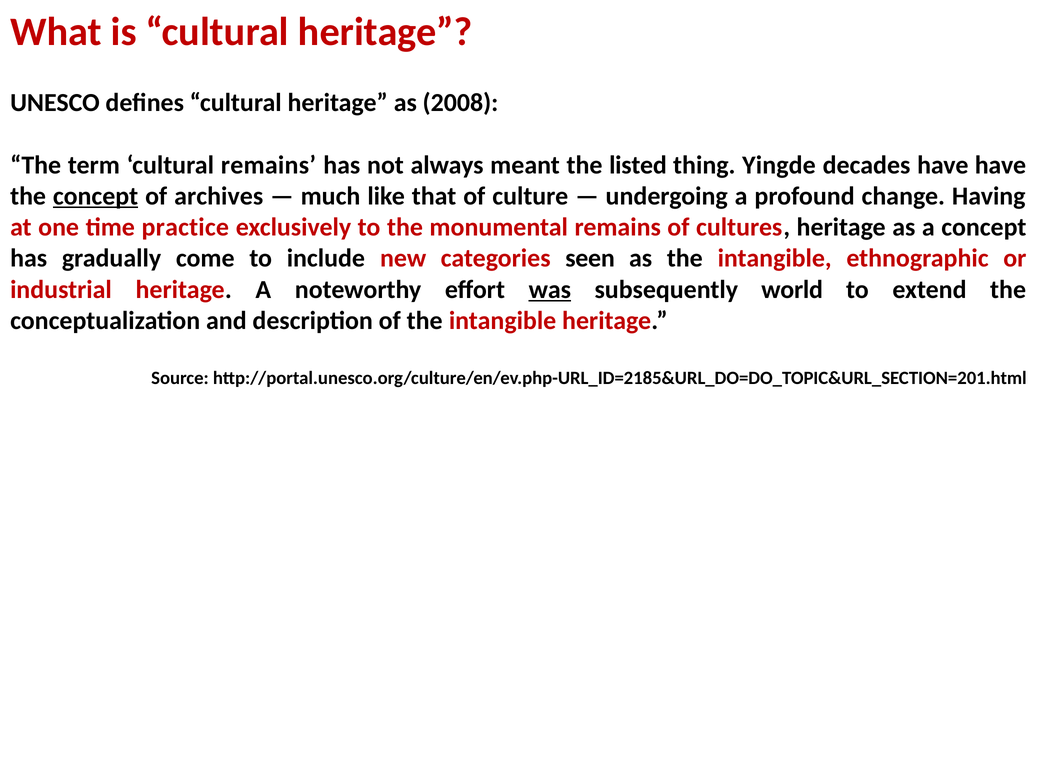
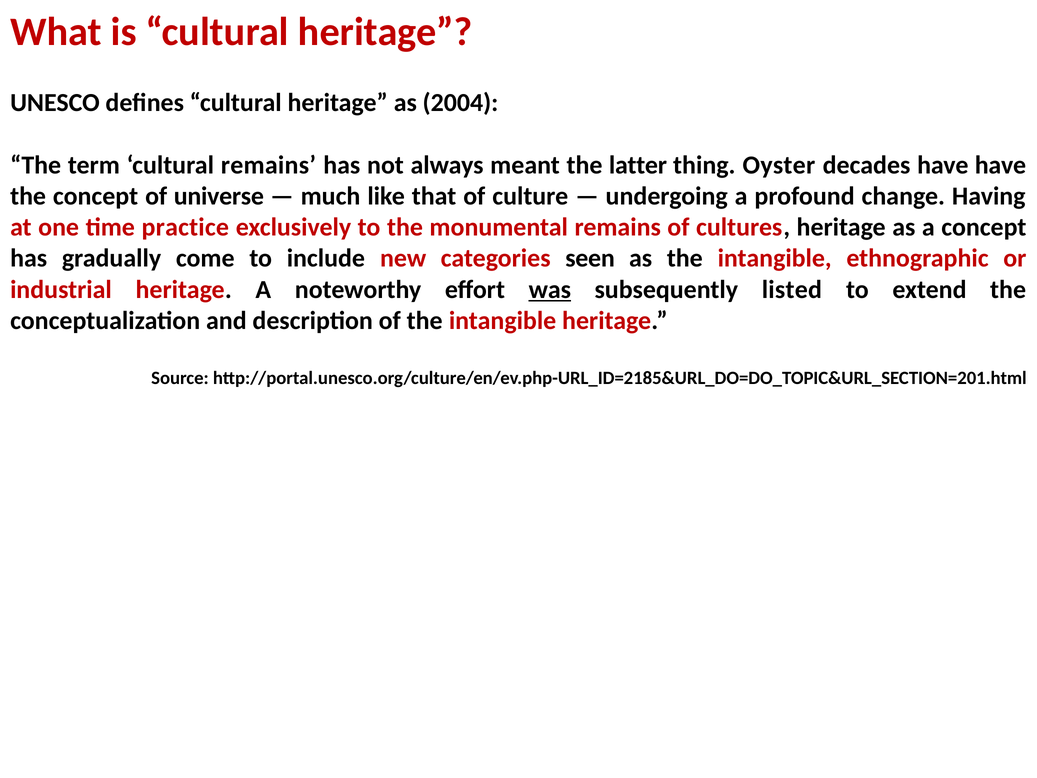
2008: 2008 -> 2004
listed: listed -> latter
Yingde: Yingde -> Oyster
concept at (96, 196) underline: present -> none
archives: archives -> universe
world: world -> listed
